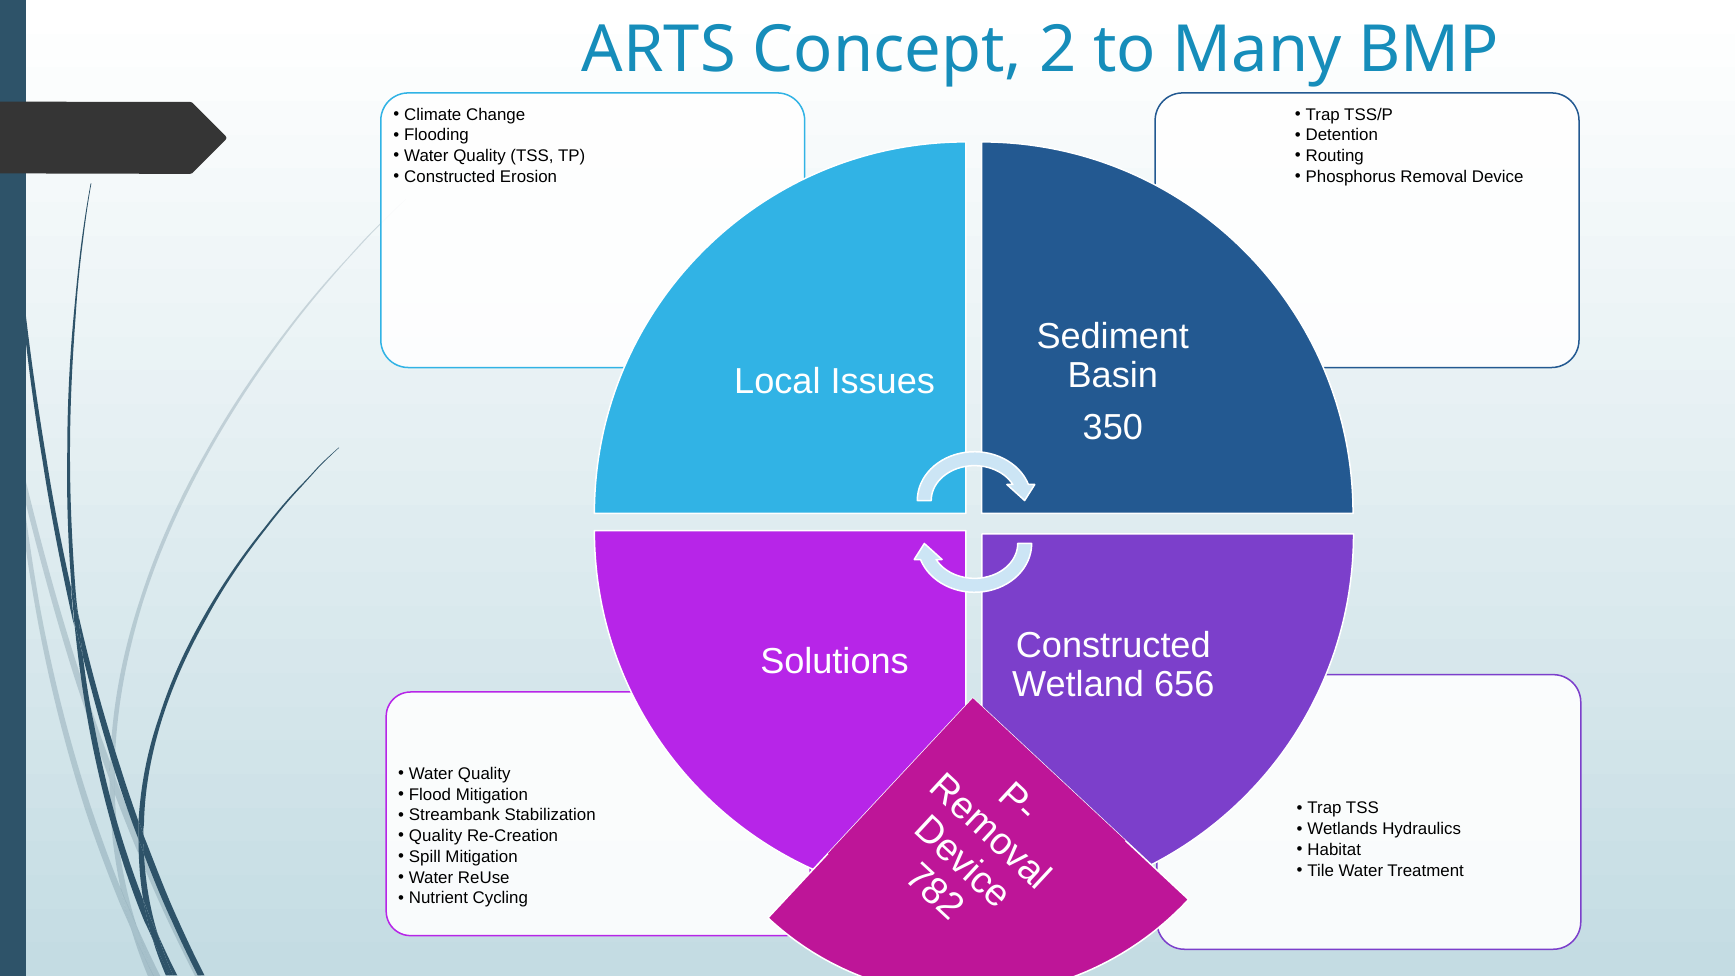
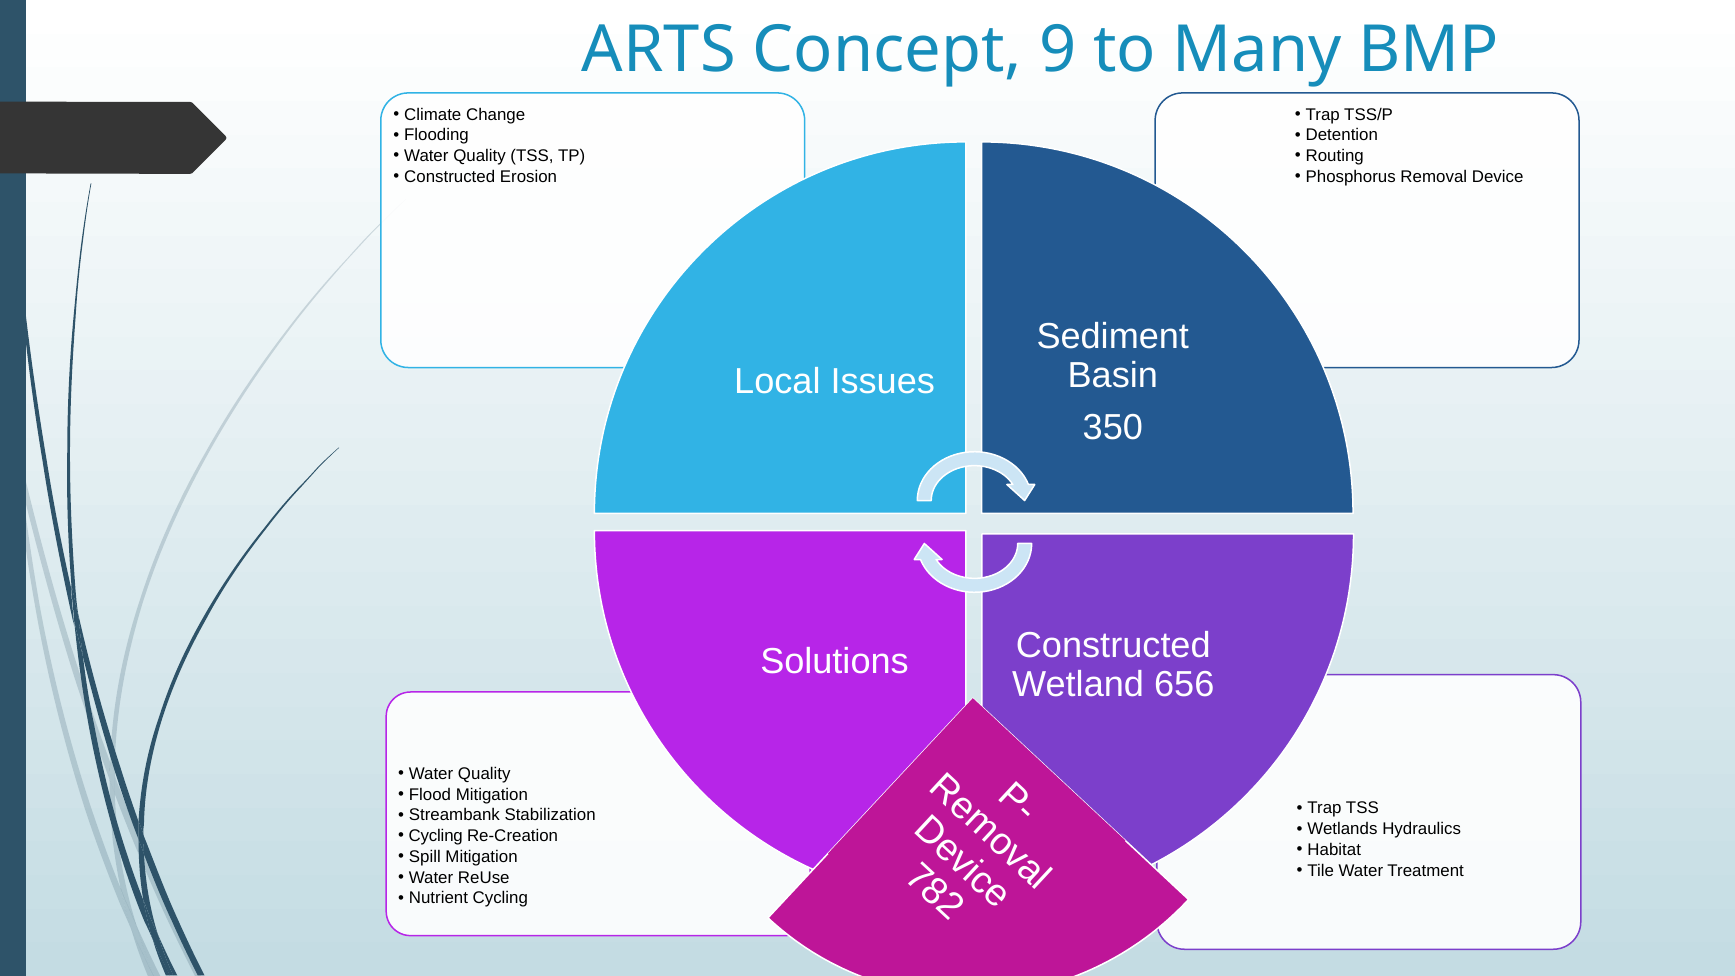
Concept 2: 2 -> 9
Quality at (436, 836): Quality -> Cycling
